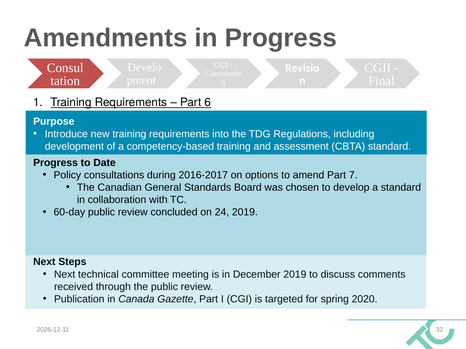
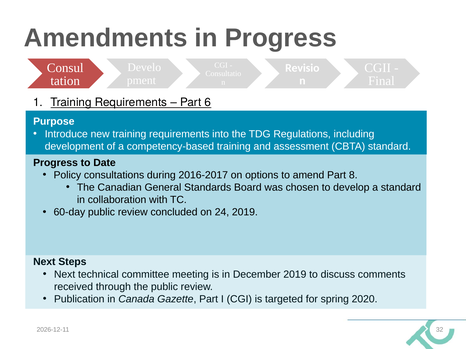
7: 7 -> 8
